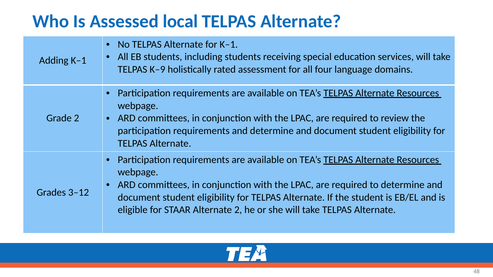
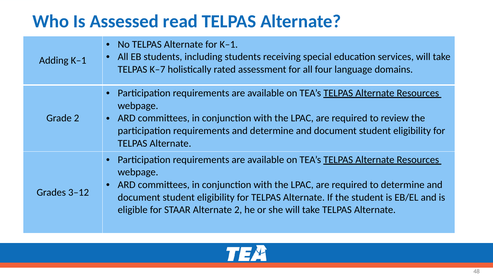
local: local -> read
K–9: K–9 -> K–7
